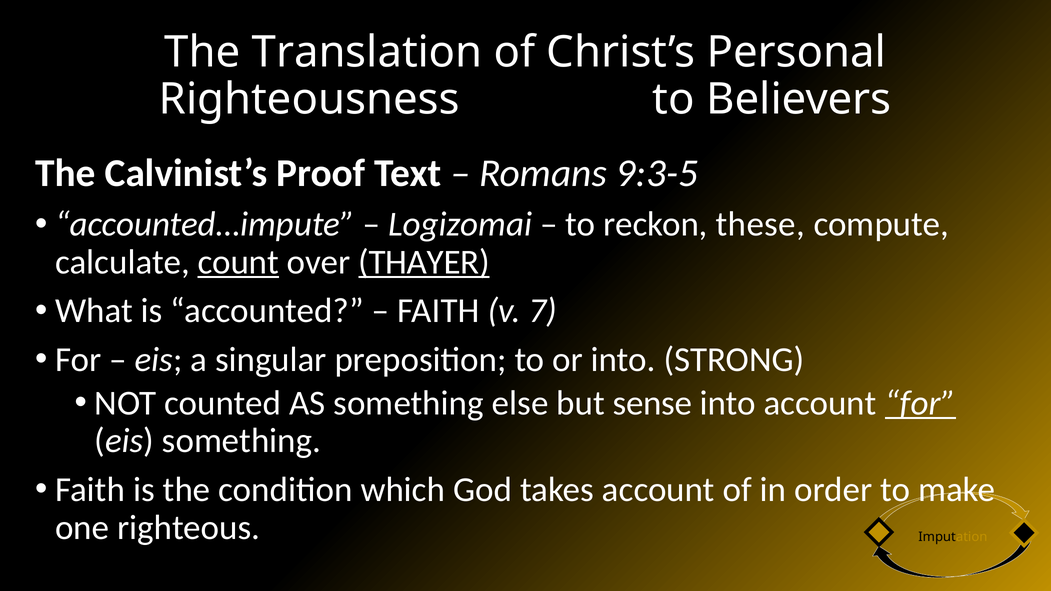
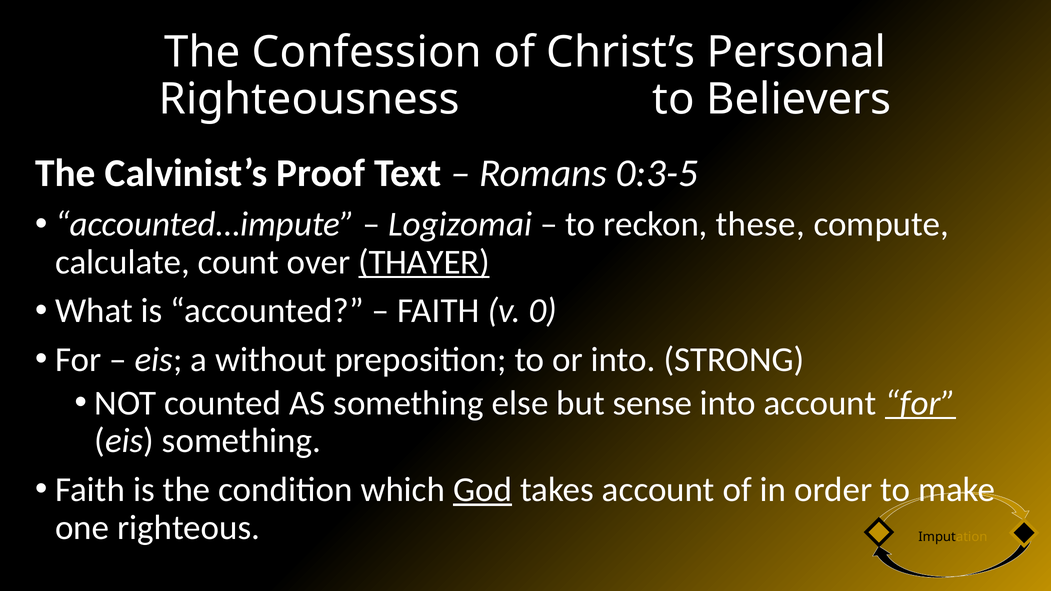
Translation: Translation -> Confession
9:3-5: 9:3-5 -> 0:3-5
count underline: present -> none
7: 7 -> 0
singular: singular -> without
God underline: none -> present
